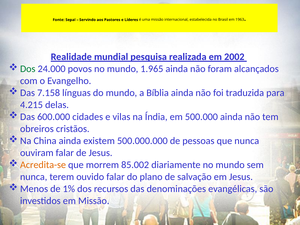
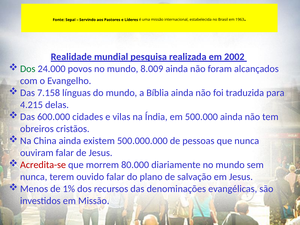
1.965: 1.965 -> 8.009
Acredita-se colour: orange -> red
85.002: 85.002 -> 80.000
